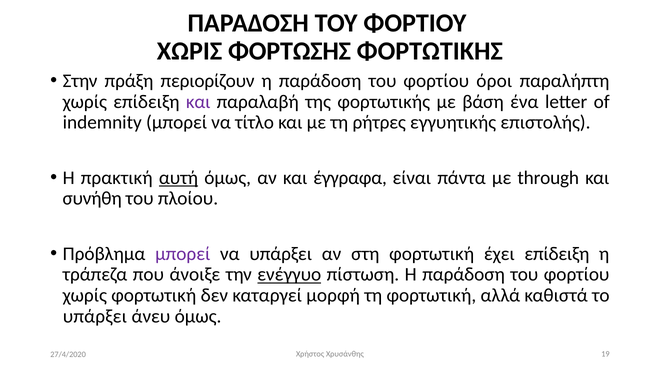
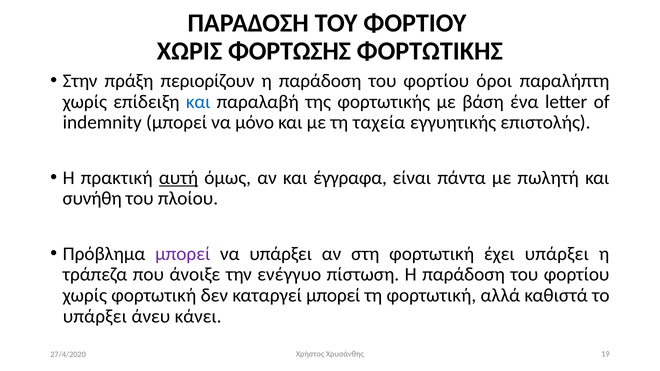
και at (198, 102) colour: purple -> blue
τίτλο: τίτλο -> μόνο
ρήτρες: ρήτρες -> ταχεία
through: through -> πωλητή
έχει επίδειξη: επίδειξη -> υπάρξει
ενέγγυο underline: present -> none
καταργεί μορφή: μορφή -> μπορεί
άνευ όμως: όμως -> κάνει
